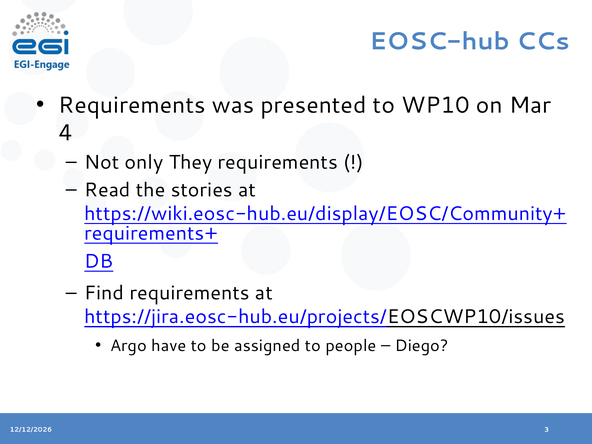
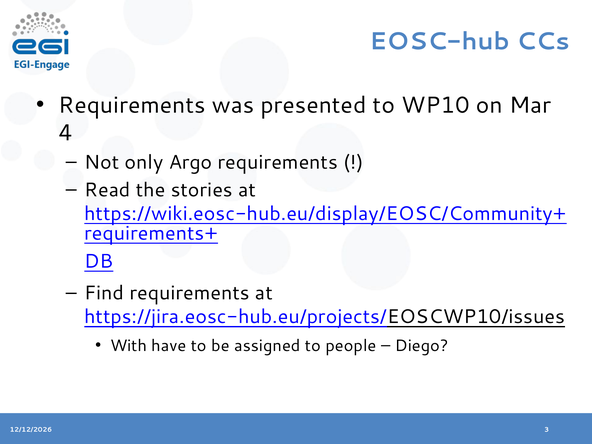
They: They -> Argo
Argo: Argo -> With
